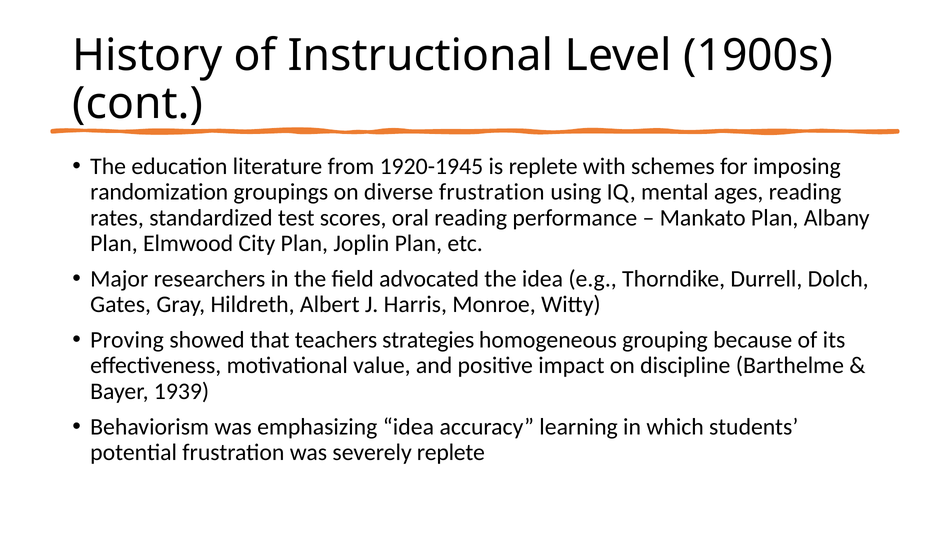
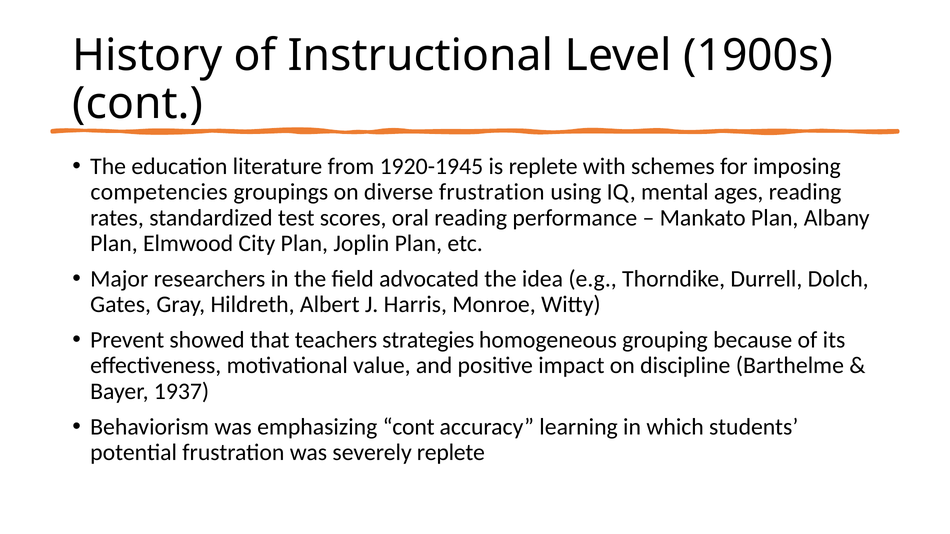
randomization: randomization -> competencies
Proving: Proving -> Prevent
1939: 1939 -> 1937
emphasizing idea: idea -> cont
